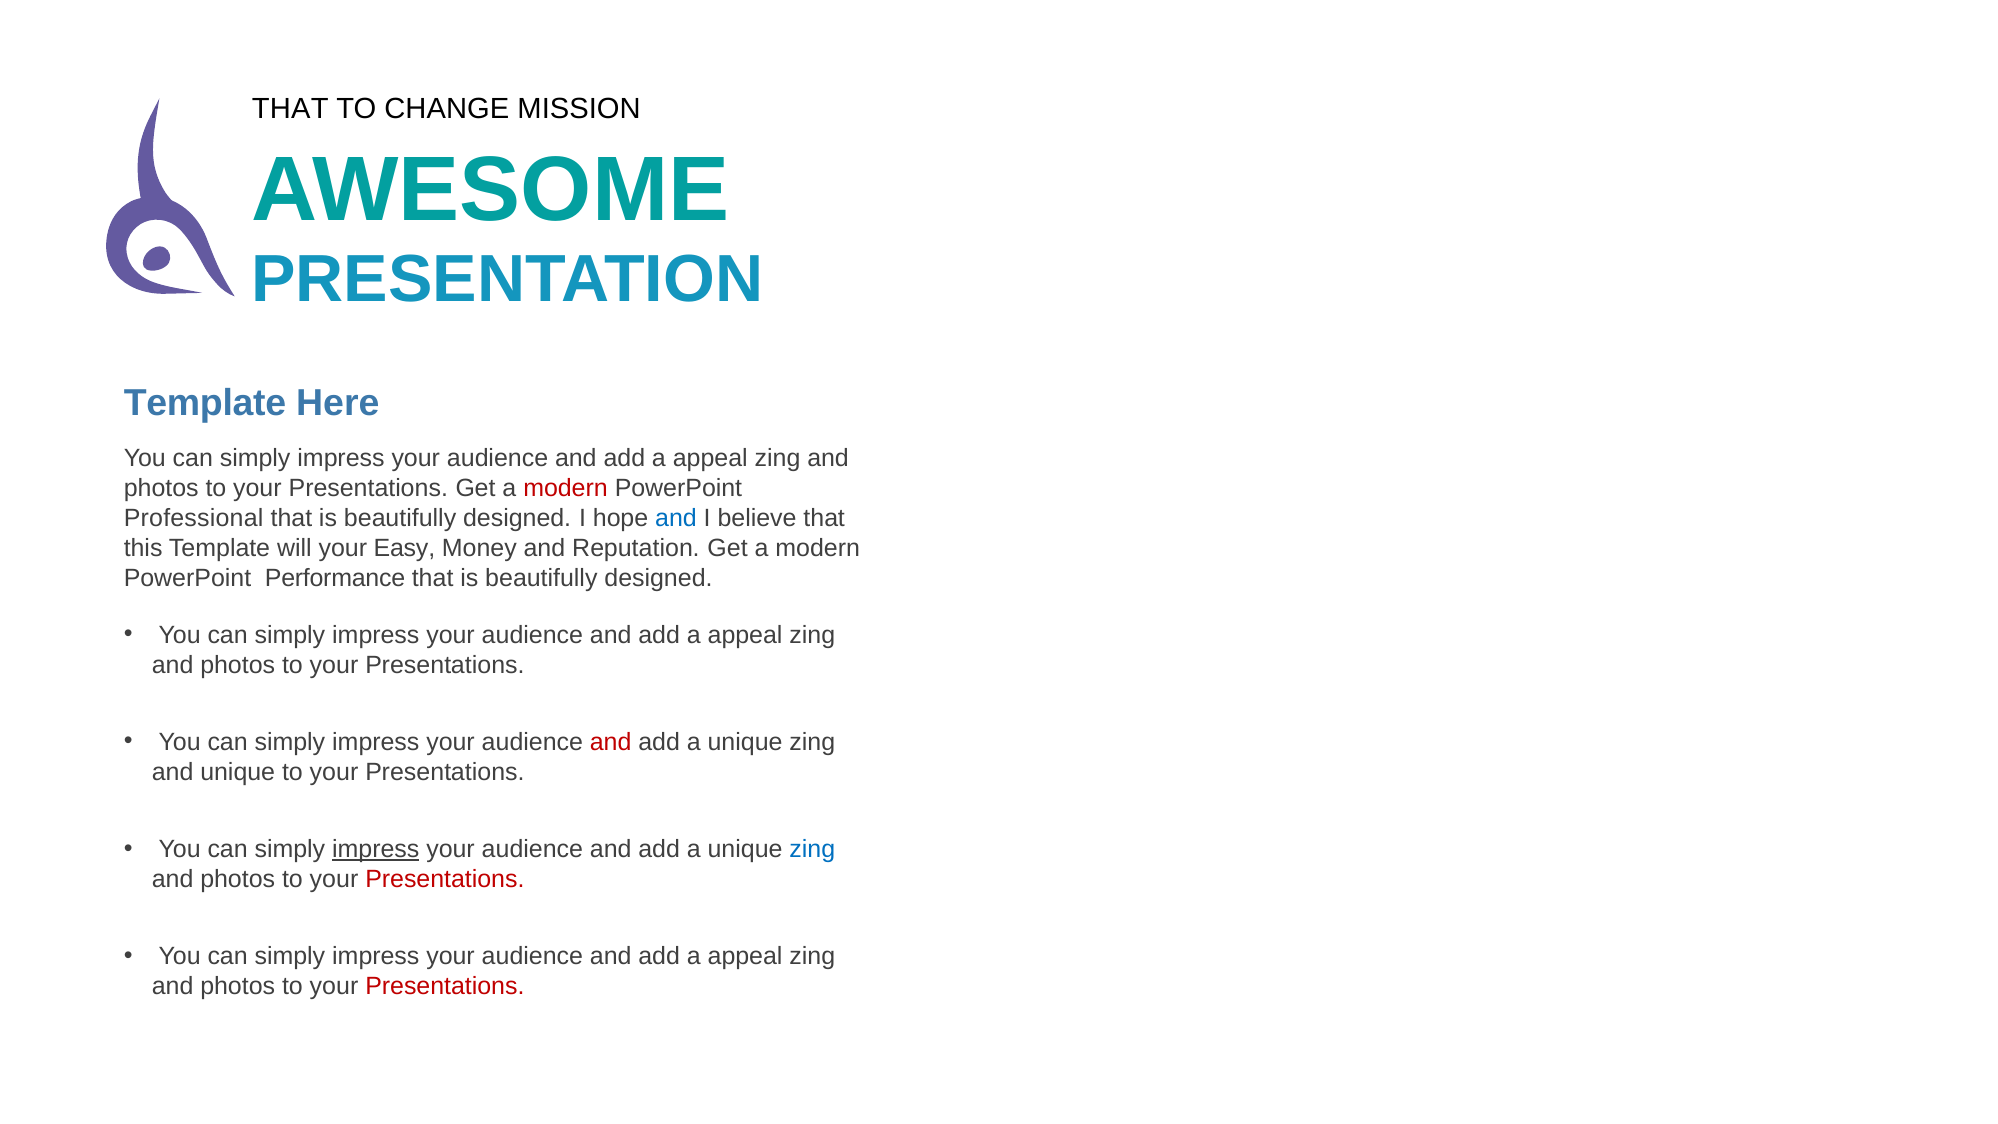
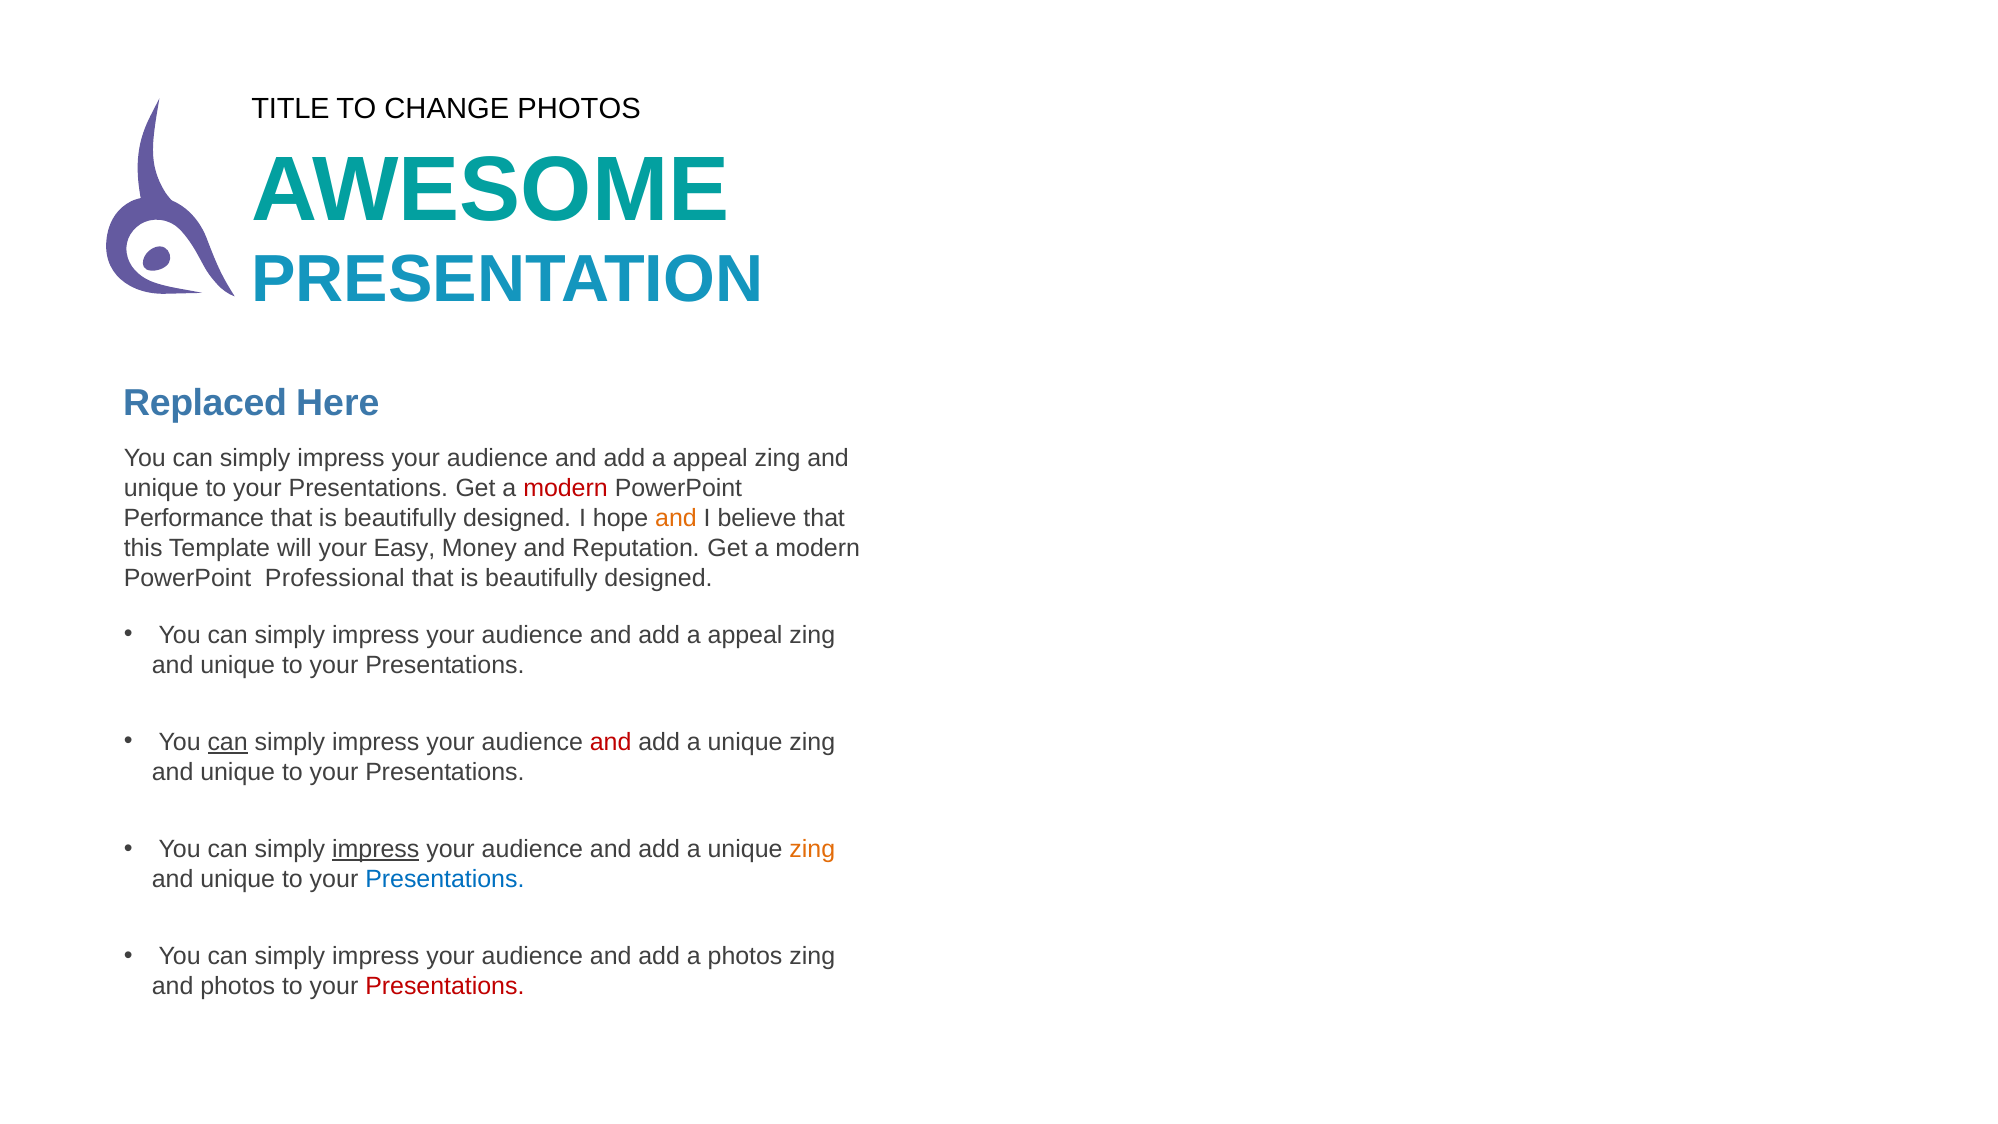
THAT at (290, 109): THAT -> TITLE
CHANGE MISSION: MISSION -> PHOTOS
Template at (205, 403): Template -> Replaced
photos at (161, 489): photos -> unique
Professional: Professional -> Performance
and at (676, 519) colour: blue -> orange
Performance: Performance -> Professional
photos at (238, 665): photos -> unique
can at (228, 742) underline: none -> present
zing at (812, 849) colour: blue -> orange
photos at (238, 879): photos -> unique
Presentations at (445, 879) colour: red -> blue
appeal at (745, 956): appeal -> photos
